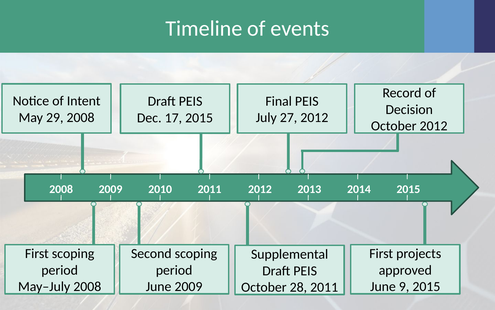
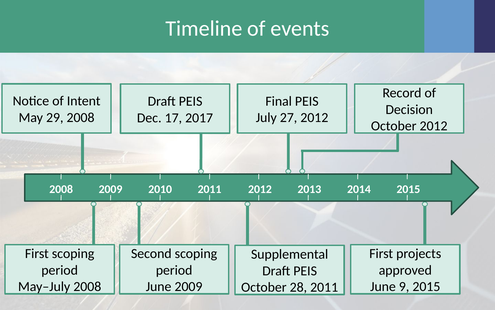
17 2015: 2015 -> 2017
